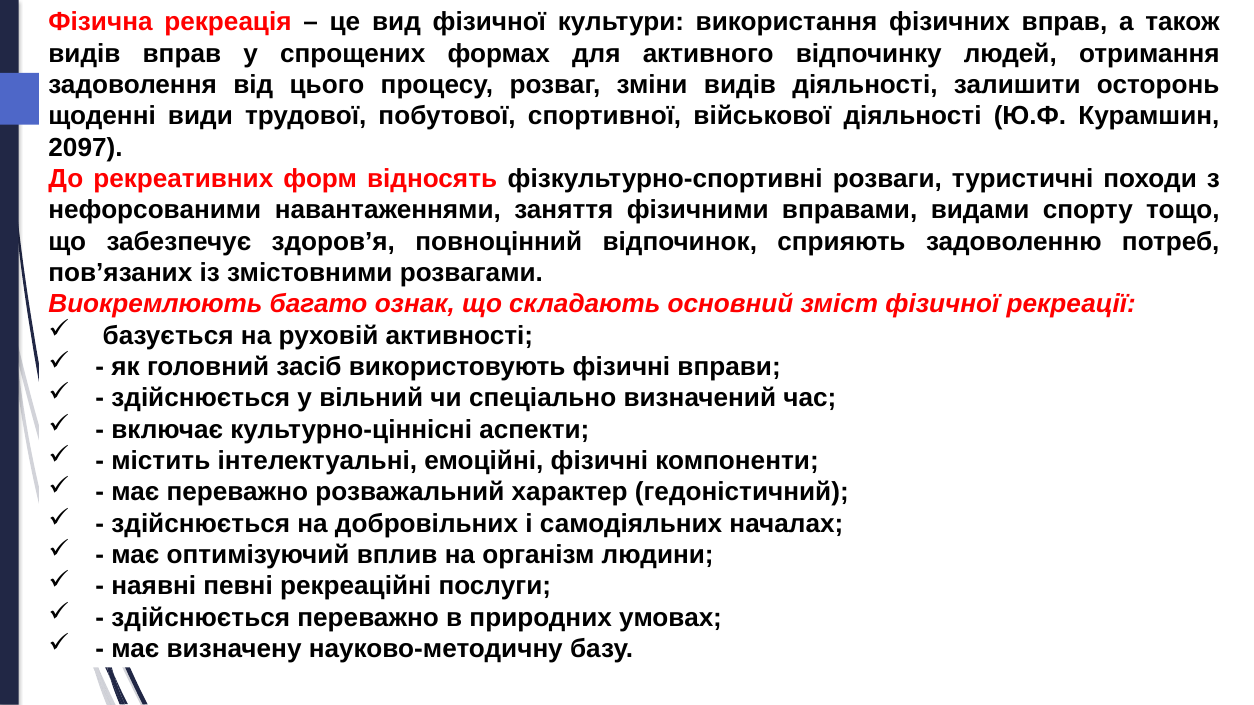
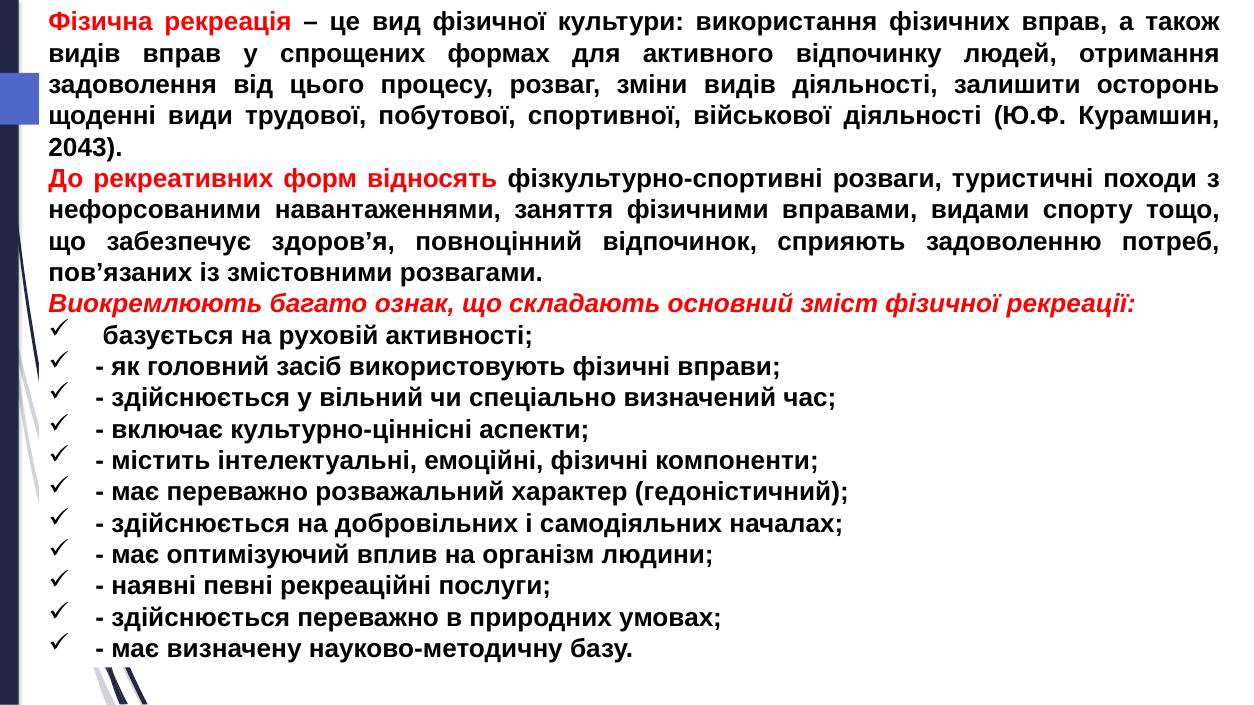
2097: 2097 -> 2043
